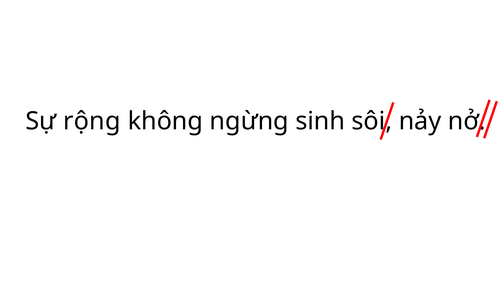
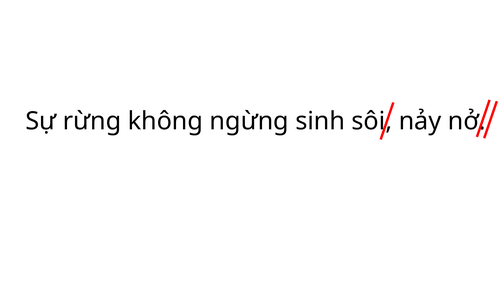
rộng: rộng -> rừng
